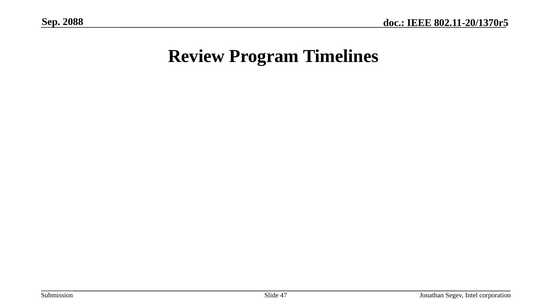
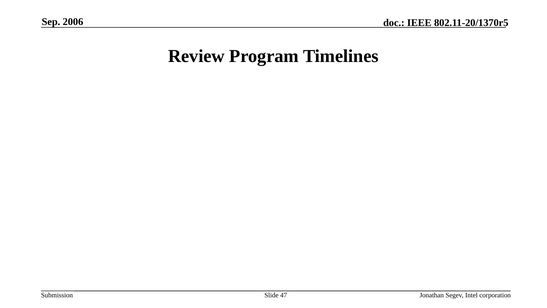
2088: 2088 -> 2006
